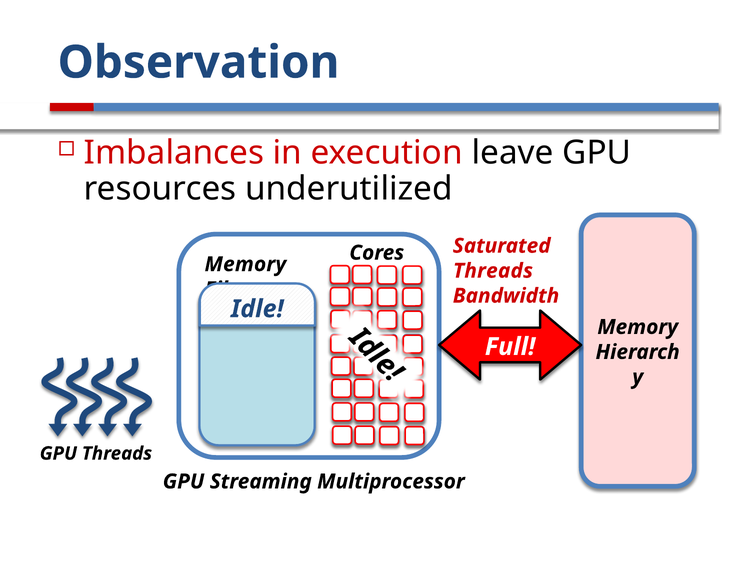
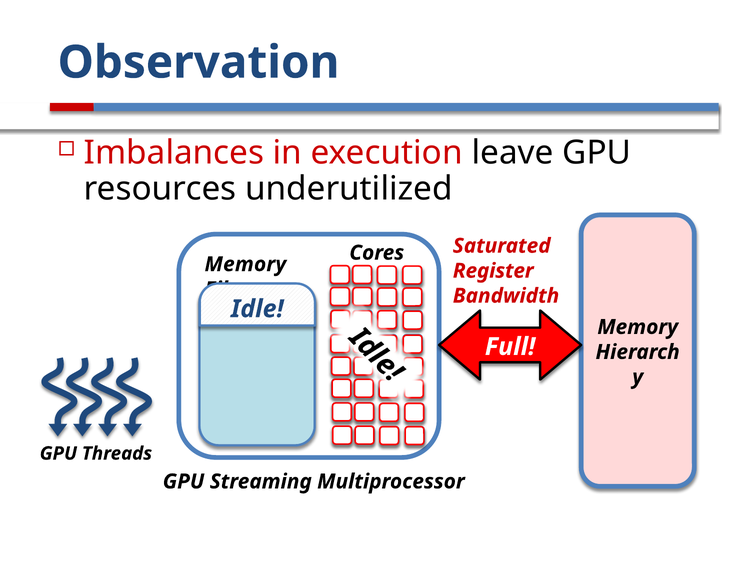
Threads at (493, 271): Threads -> Register
